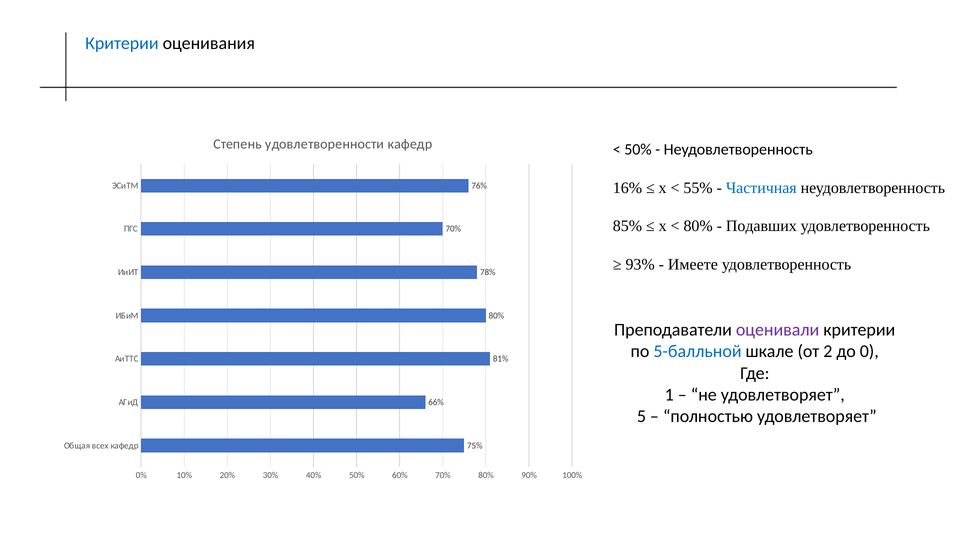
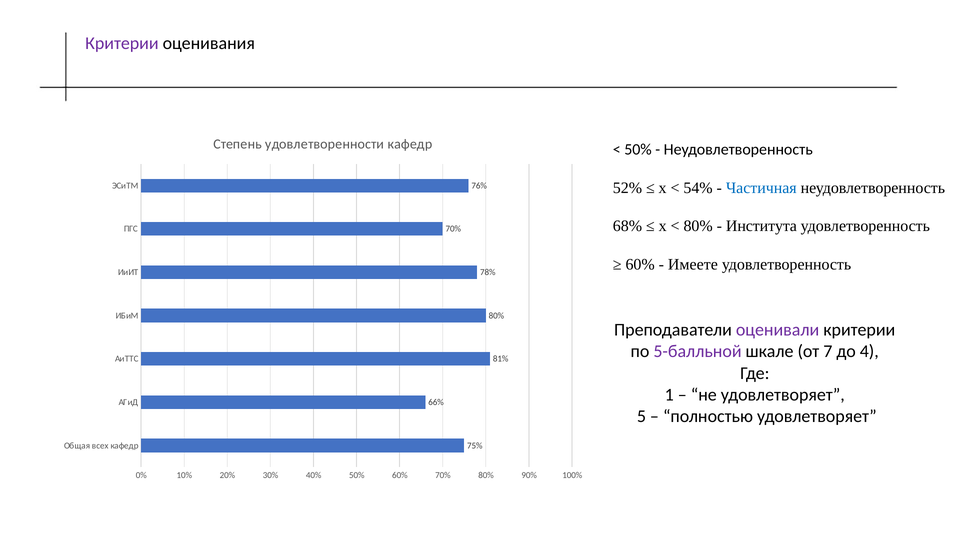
Критерии at (122, 44) colour: blue -> purple
16%: 16% -> 52%
55%: 55% -> 54%
85%: 85% -> 68%
Подавших: Подавших -> Института
93% at (640, 264): 93% -> 60%
5-балльной colour: blue -> purple
2: 2 -> 7
0: 0 -> 4
